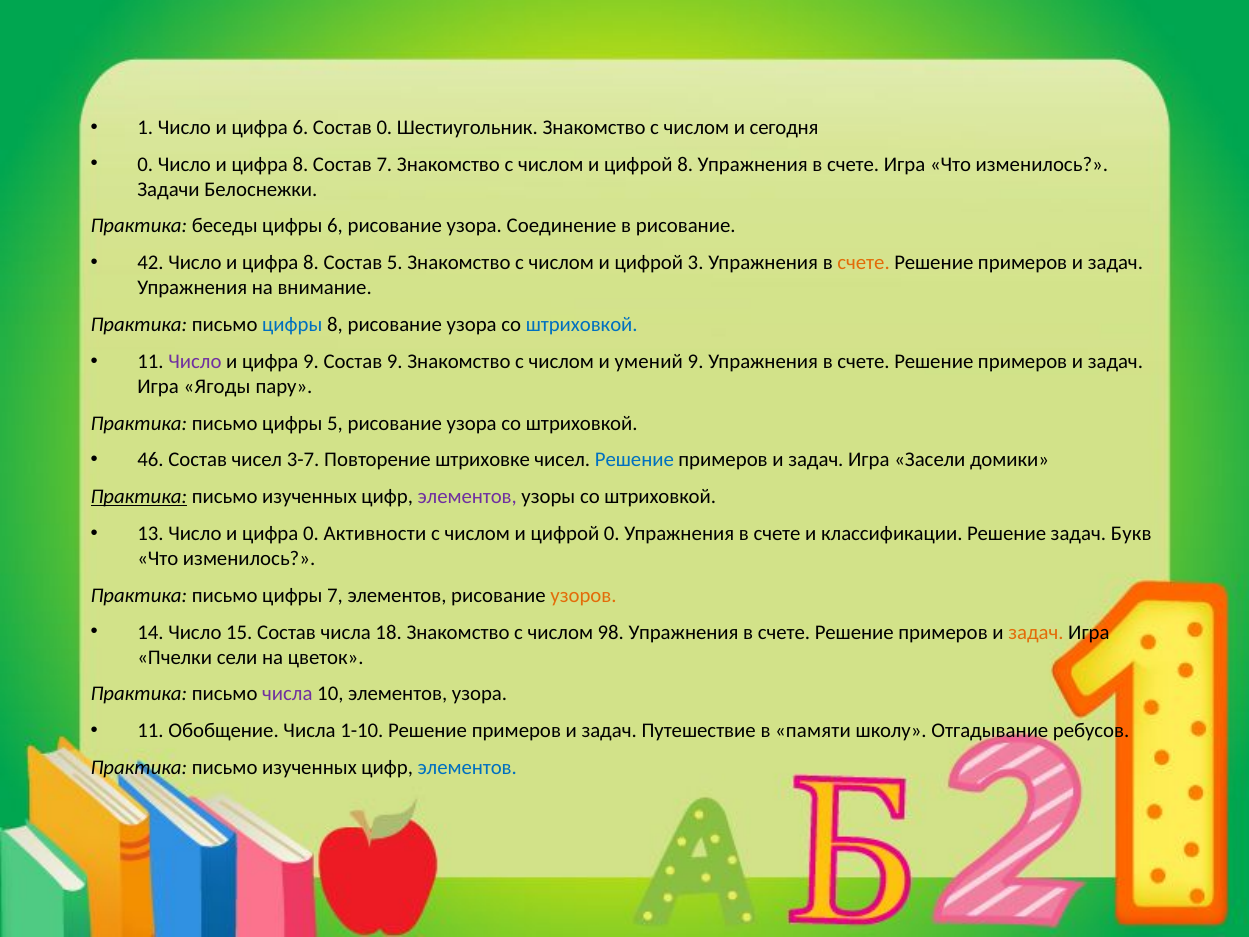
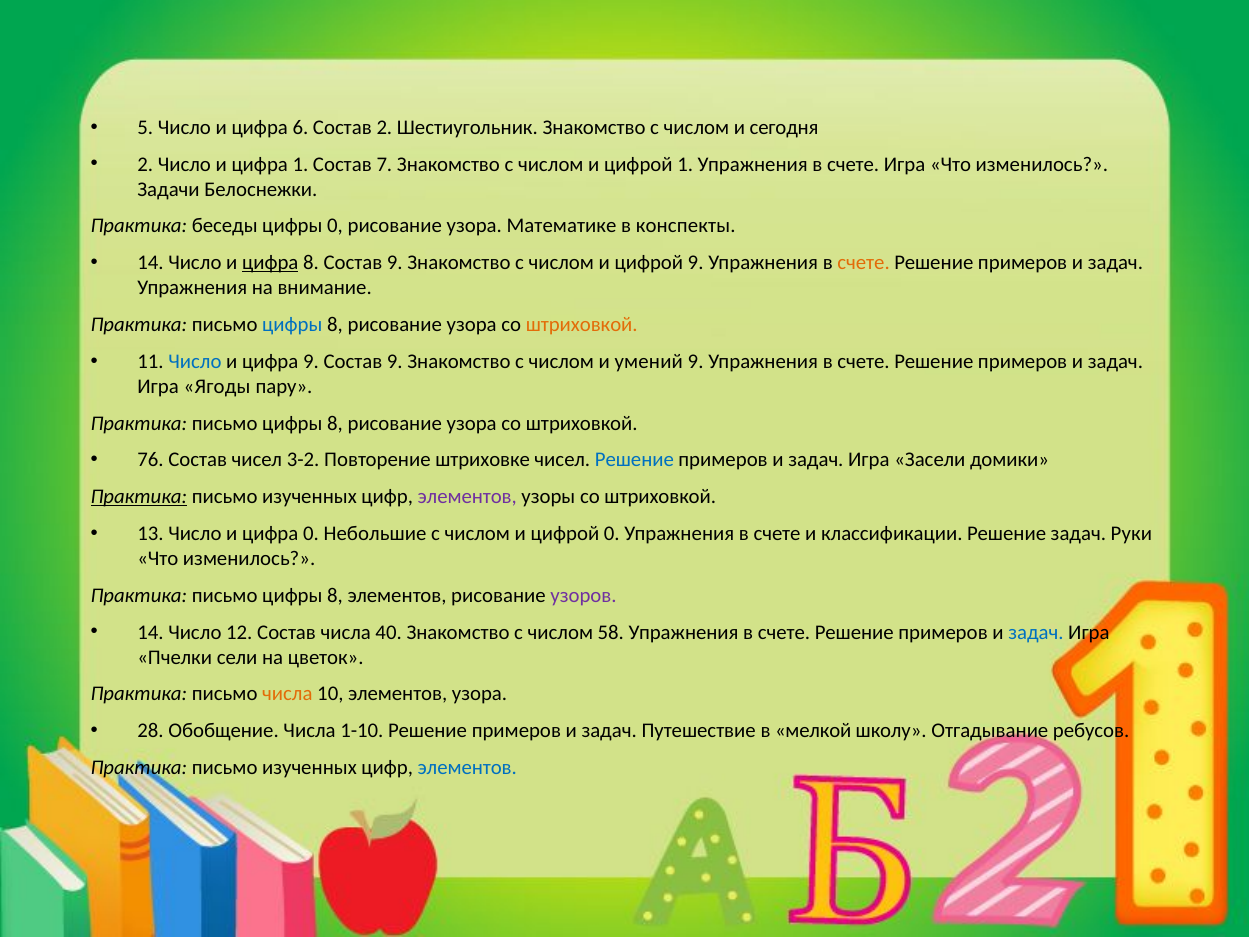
1: 1 -> 5
Состав 0: 0 -> 2
0 at (145, 164): 0 -> 2
8 at (300, 164): 8 -> 1
цифрой 8: 8 -> 1
цифры 6: 6 -> 0
Соединение: Соединение -> Математике
в рисование: рисование -> конспекты
42 at (151, 263): 42 -> 14
цифра at (270, 263) underline: none -> present
8 Состав 5: 5 -> 9
цифрой 3: 3 -> 9
штриховкой at (582, 325) colour: blue -> orange
Число at (195, 361) colour: purple -> blue
5 at (335, 423): 5 -> 8
46: 46 -> 76
3-7: 3-7 -> 3-2
Активности: Активности -> Небольшие
Букв: Букв -> Руки
7 at (335, 595): 7 -> 8
узоров colour: orange -> purple
15: 15 -> 12
18: 18 -> 40
98: 98 -> 58
задач at (1036, 632) colour: orange -> blue
числа at (287, 694) colour: purple -> orange
11 at (151, 731): 11 -> 28
памяти: памяти -> мелкой
